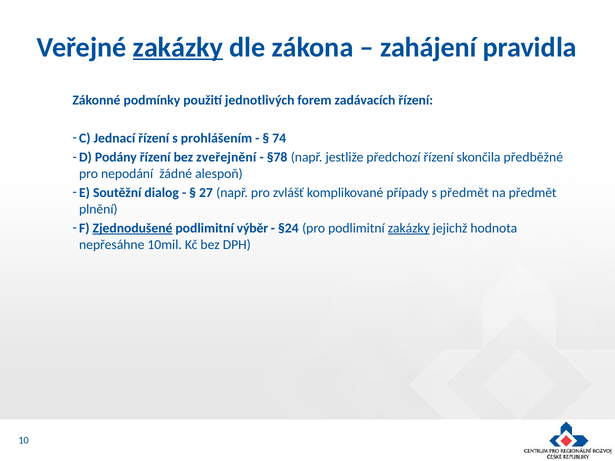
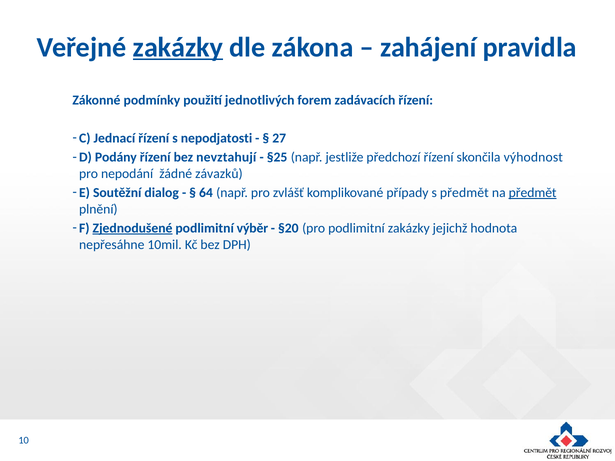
prohlášením: prohlášením -> nepodjatosti
74: 74 -> 27
zveřejnění: zveřejnění -> nevztahují
§78: §78 -> §25
předběžné: předběžné -> výhodnost
alespoň: alespoň -> závazků
27: 27 -> 64
předmět at (533, 193) underline: none -> present
§24: §24 -> §20
zakázky at (409, 228) underline: present -> none
